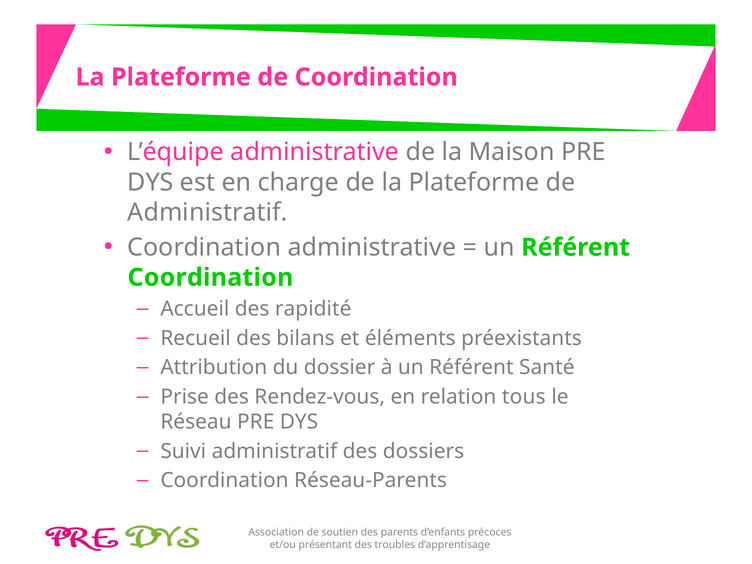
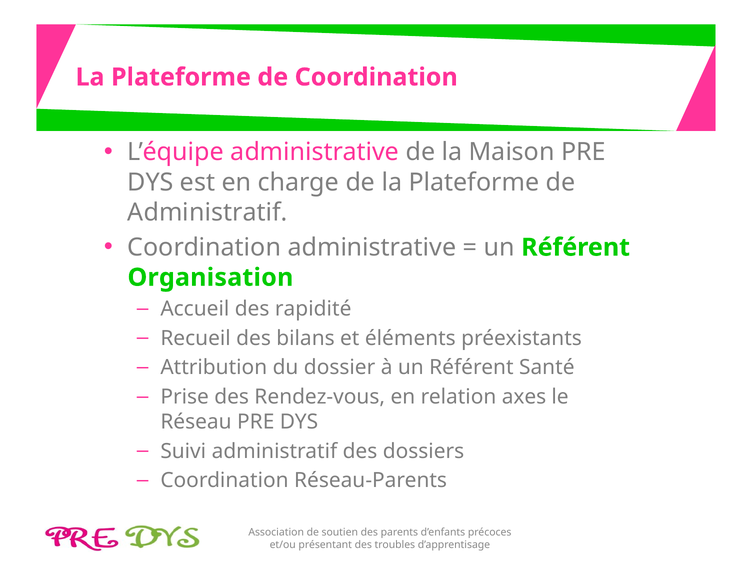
Coordination at (210, 277): Coordination -> Organisation
tous: tous -> axes
